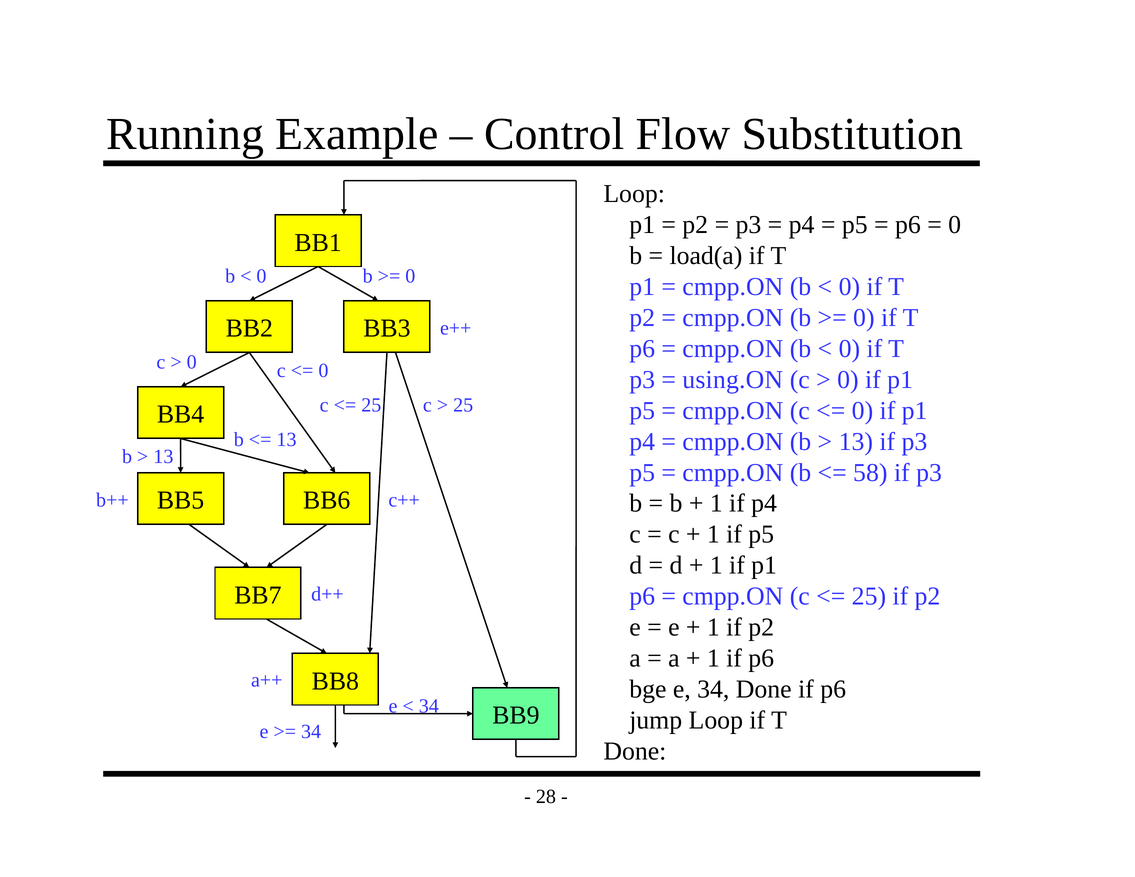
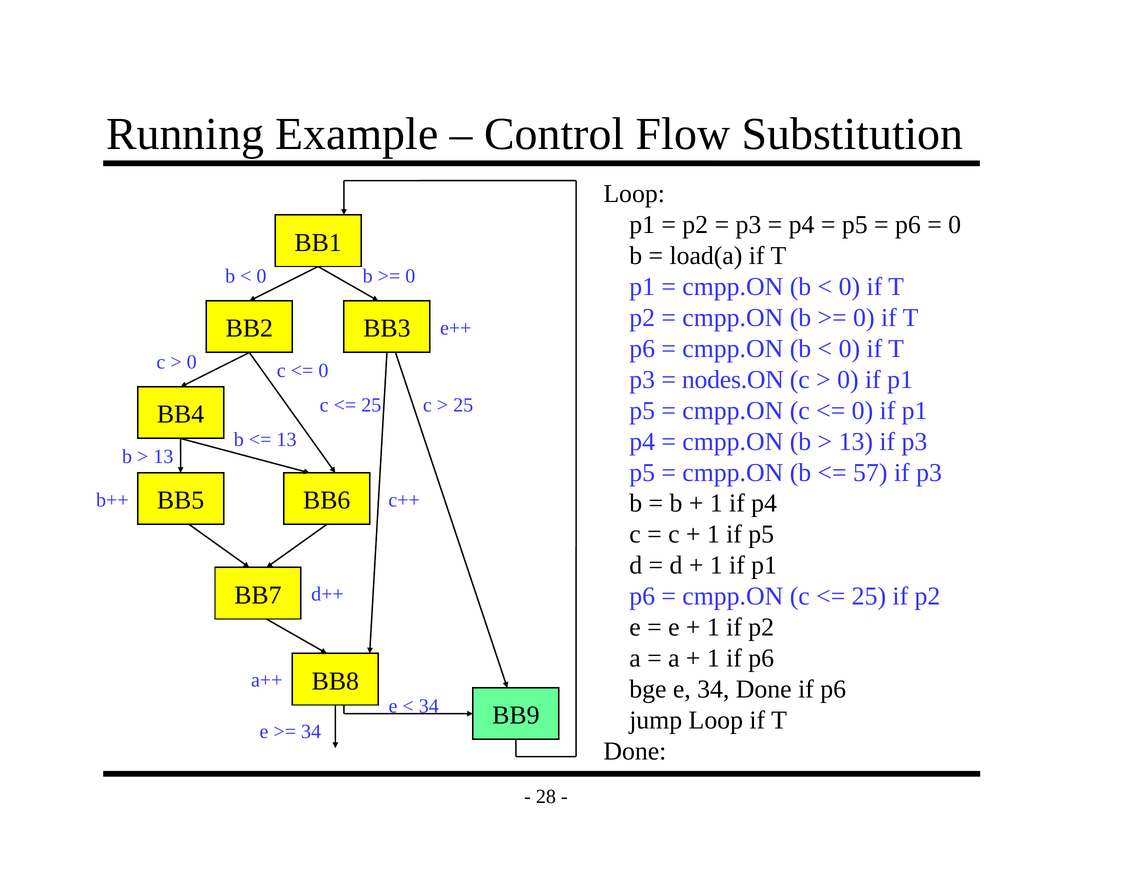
using.ON: using.ON -> nodes.ON
58: 58 -> 57
